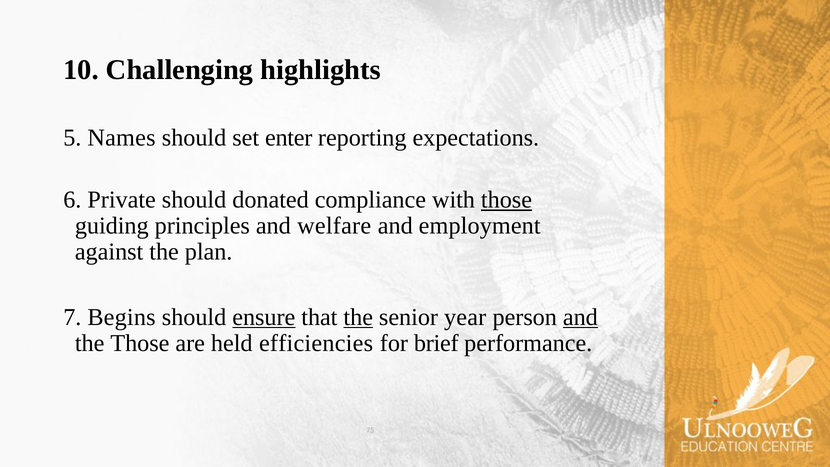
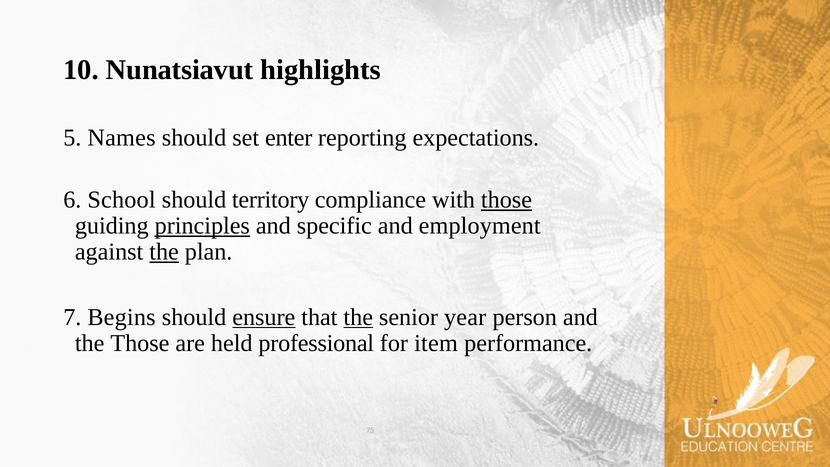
Challenging: Challenging -> Nunatsiavut
Private: Private -> School
donated: donated -> territory
principles underline: none -> present
welfare: welfare -> specific
the at (164, 252) underline: none -> present
and at (580, 317) underline: present -> none
efficiencies: efficiencies -> professional
brief: brief -> item
